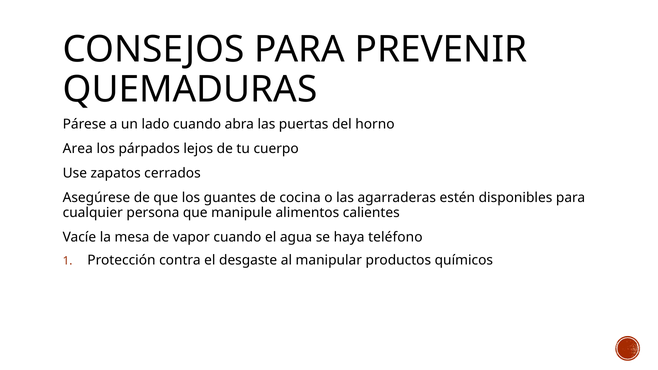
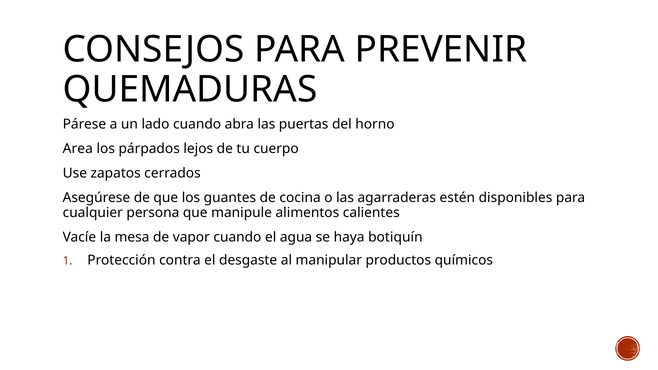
teléfono: teléfono -> botiquín
